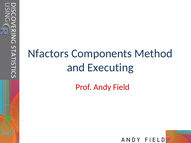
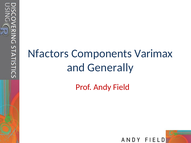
Method: Method -> Varimax
Executing: Executing -> Generally
